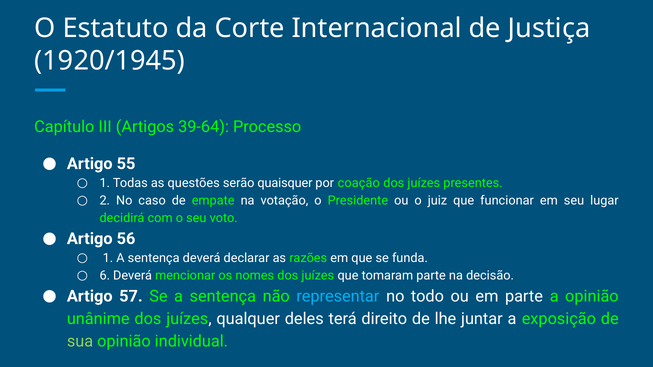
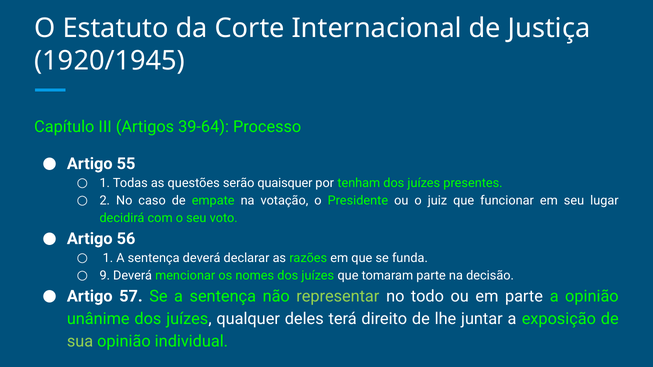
coação: coação -> tenham
6: 6 -> 9
representar colour: light blue -> light green
